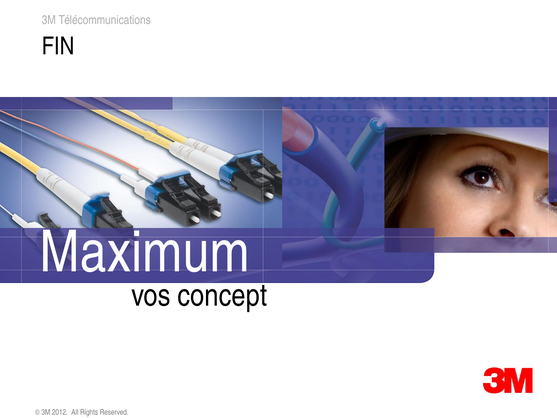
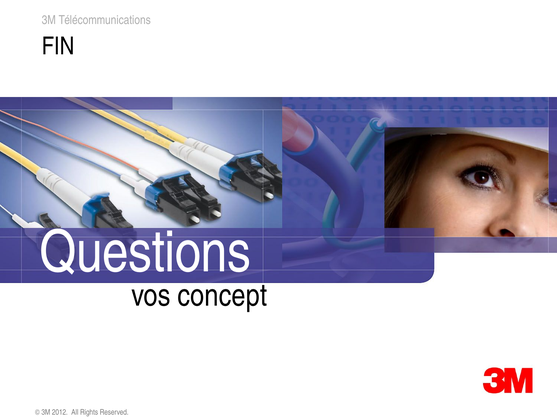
Maximum: Maximum -> Questions
